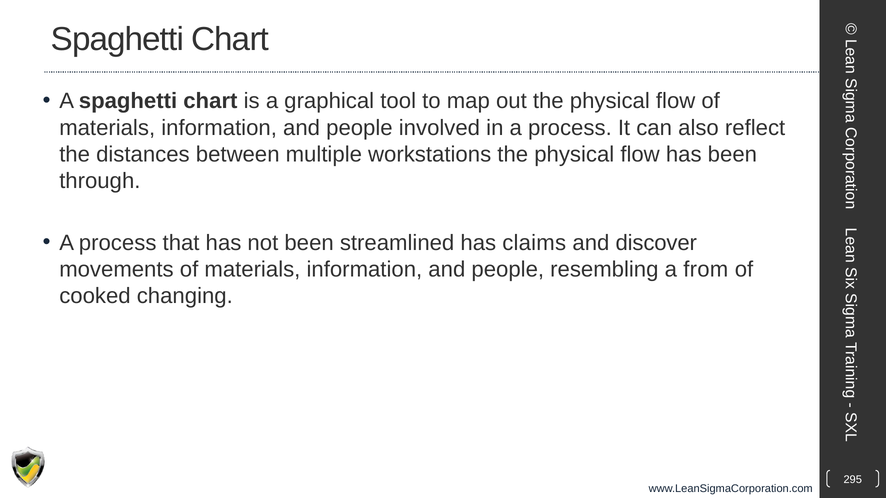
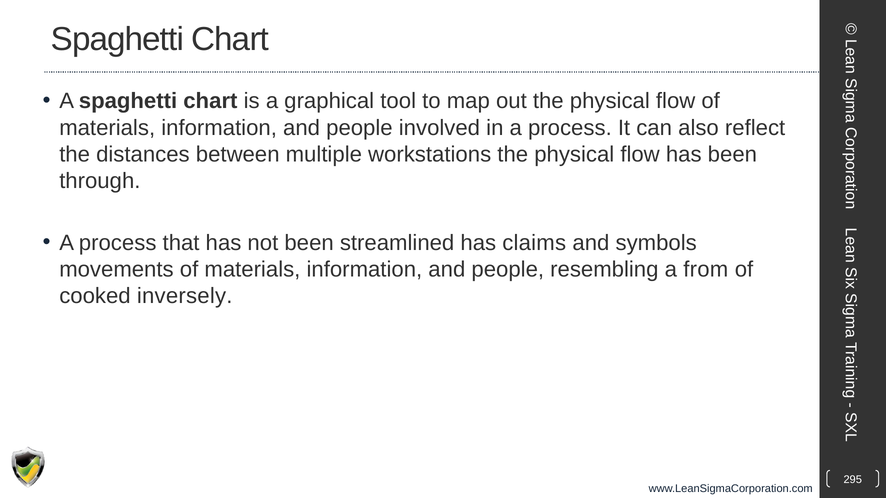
discover: discover -> symbols
changing: changing -> inversely
